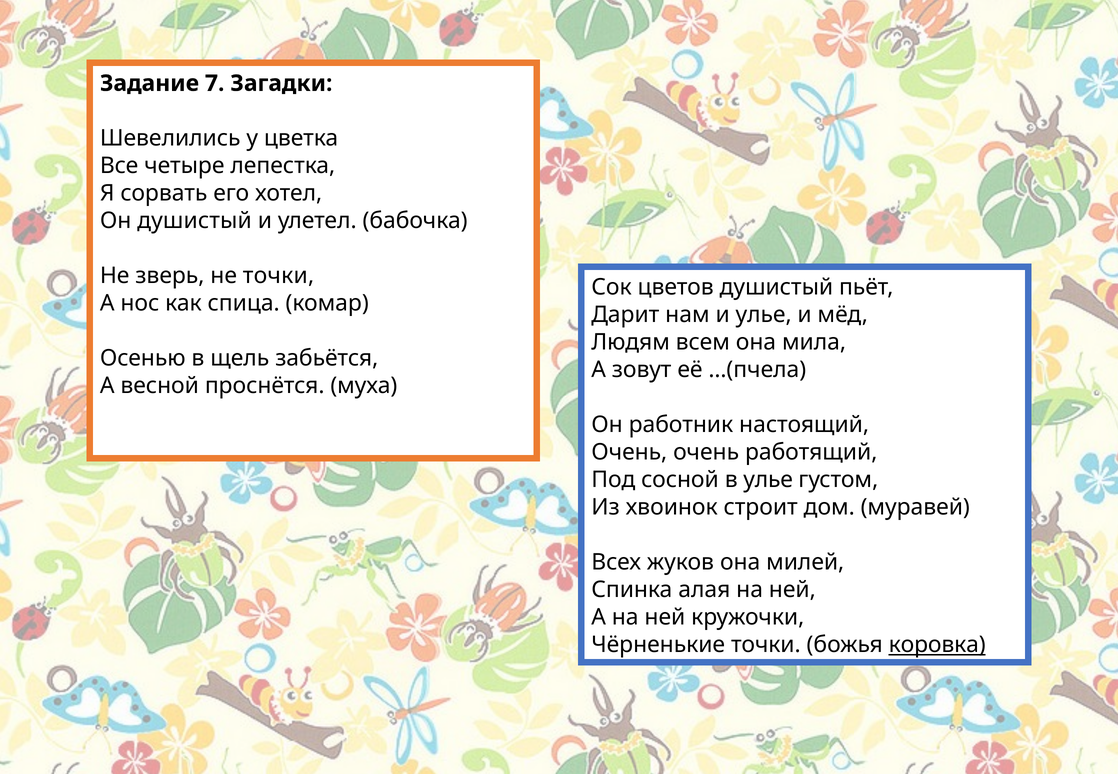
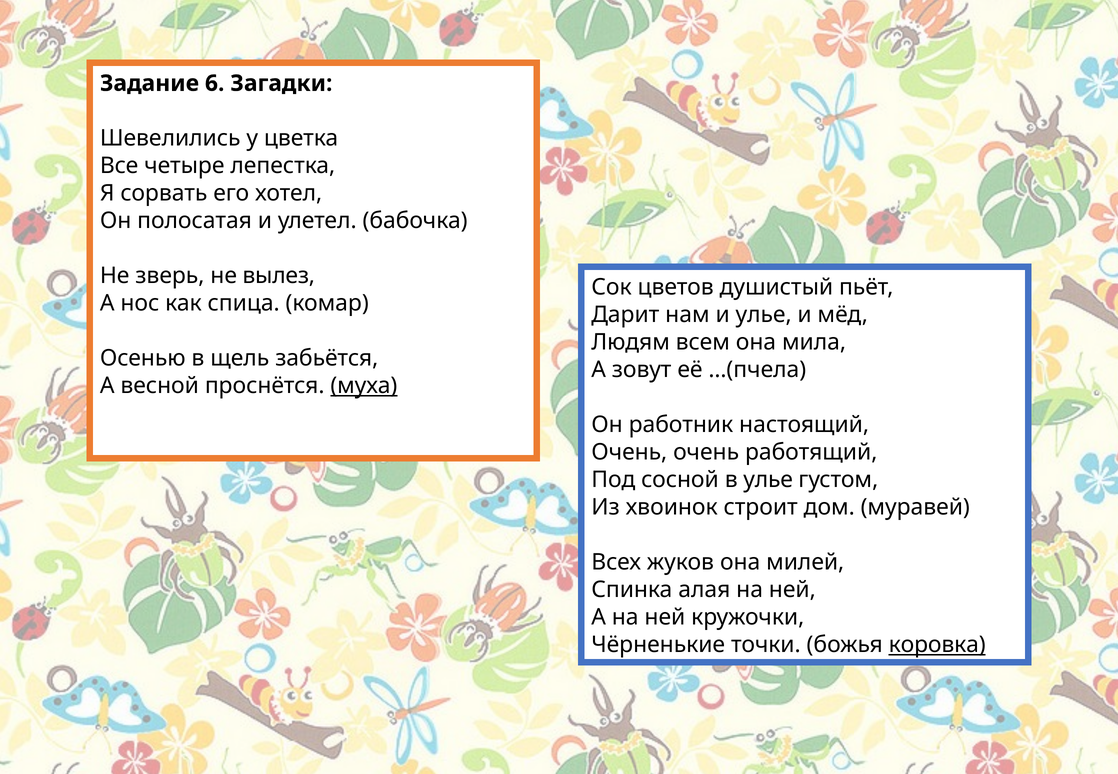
7: 7 -> 6
Он душистый: душистый -> полосатая
не точки: точки -> вылез
муха underline: none -> present
